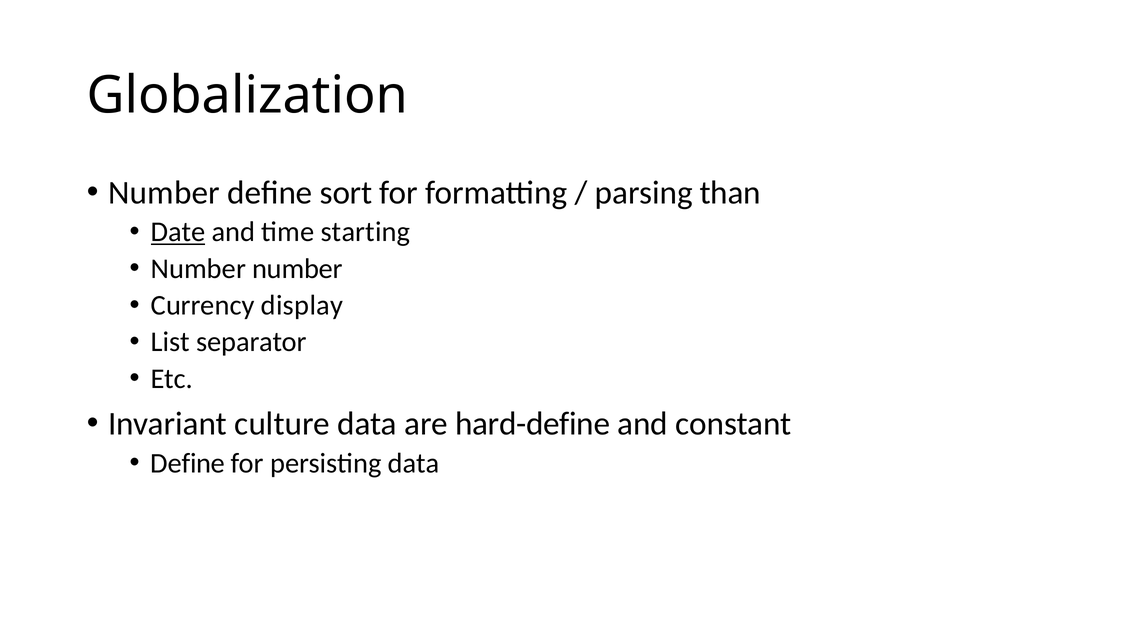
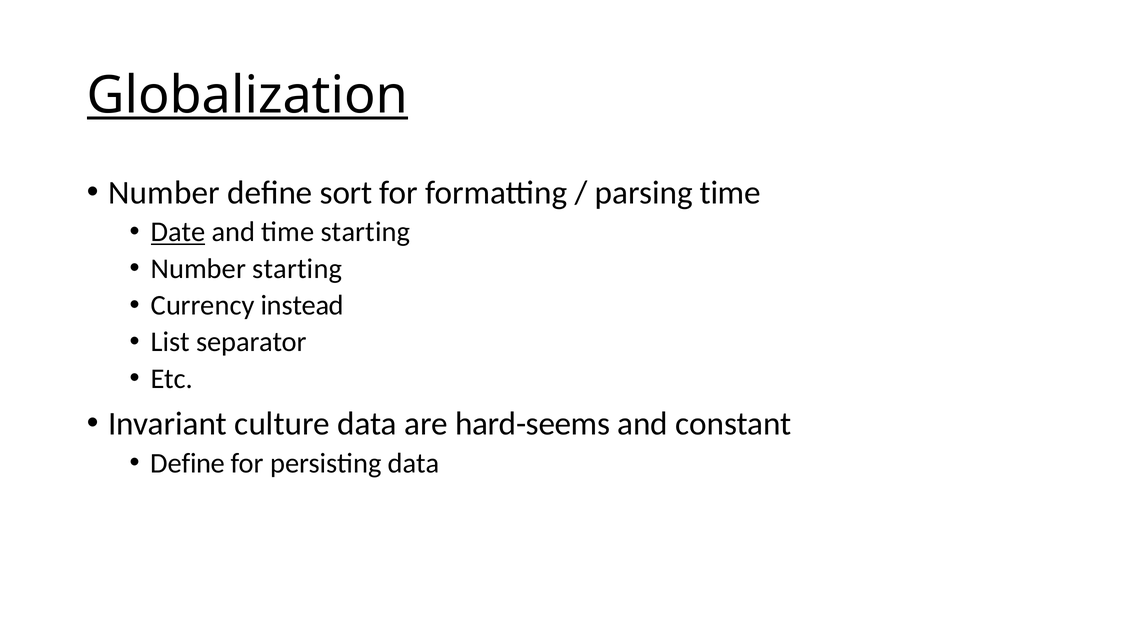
Globalization underline: none -> present
parsing than: than -> time
Number number: number -> starting
display: display -> instead
hard-define: hard-define -> hard-seems
